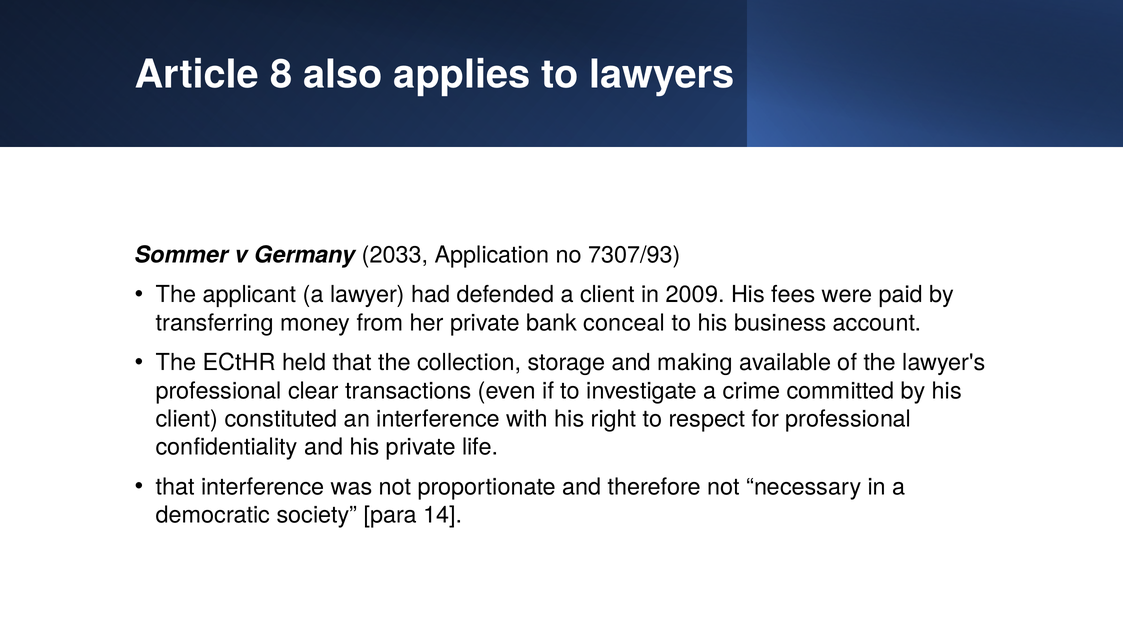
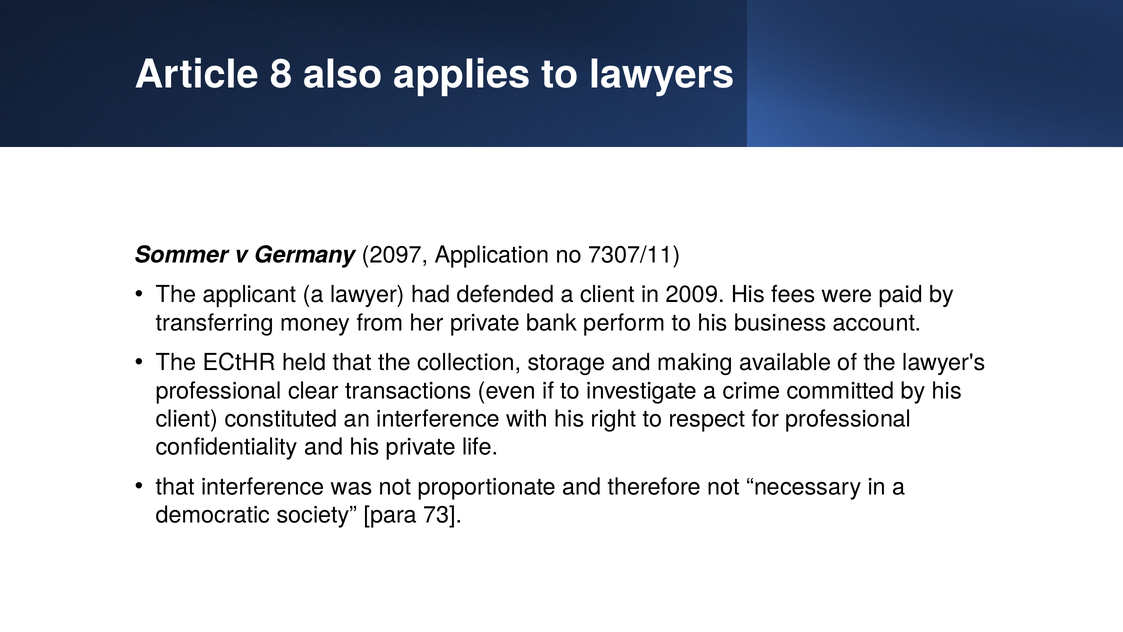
2033: 2033 -> 2097
7307/93: 7307/93 -> 7307/11
conceal: conceal -> perform
14: 14 -> 73
